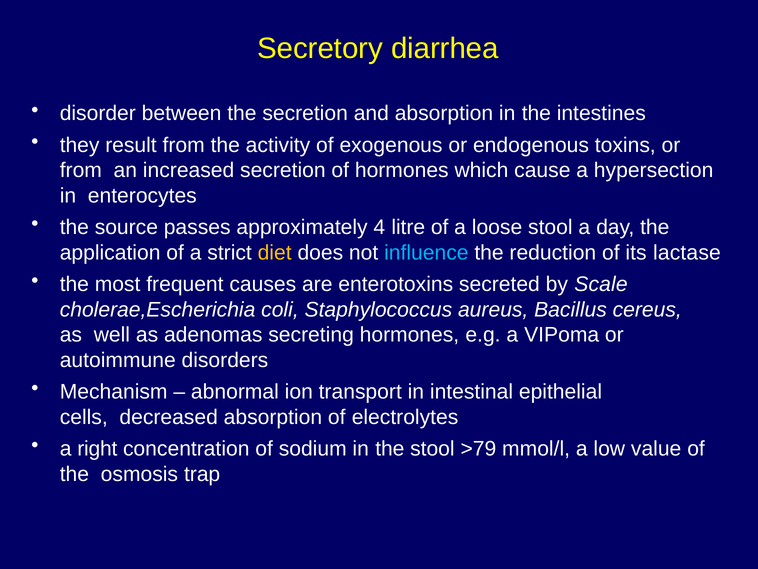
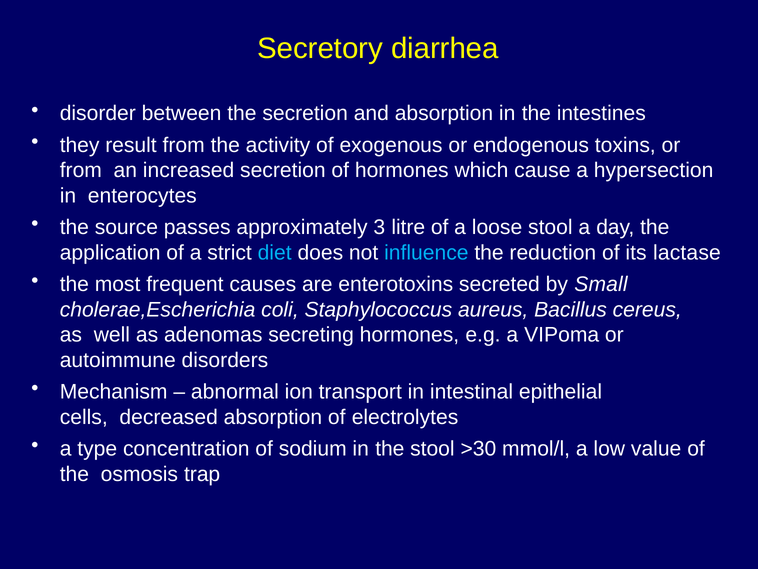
4: 4 -> 3
diet colour: yellow -> light blue
Scale: Scale -> Small
right: right -> type
>79: >79 -> >30
